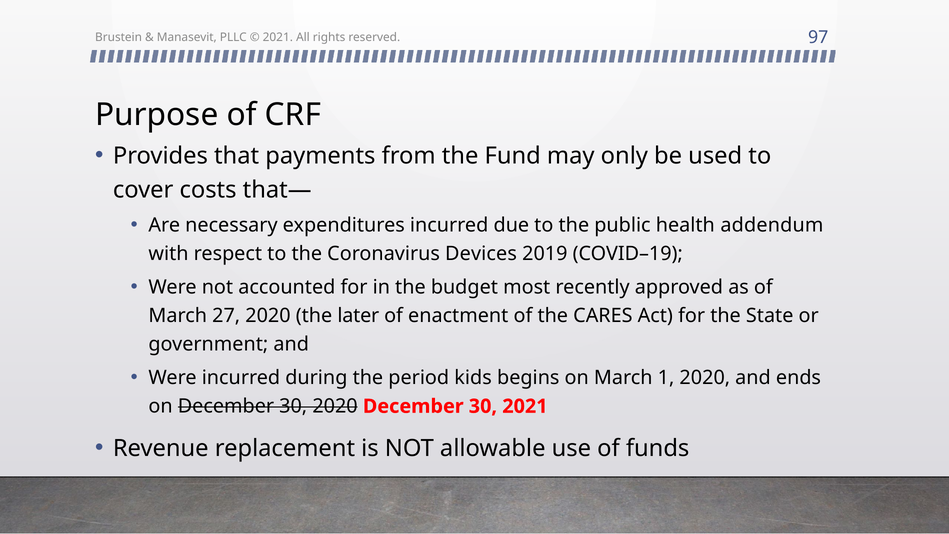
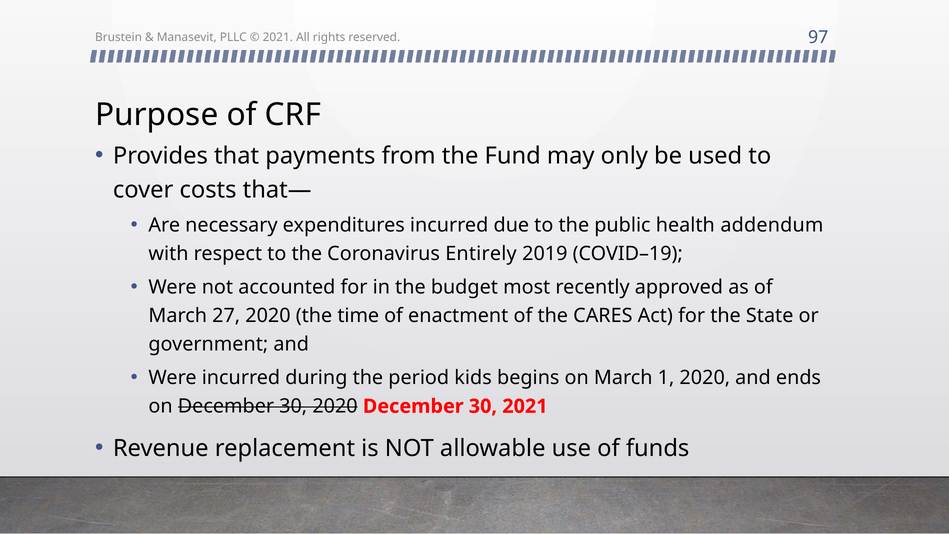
Devices: Devices -> Entirely
later: later -> time
